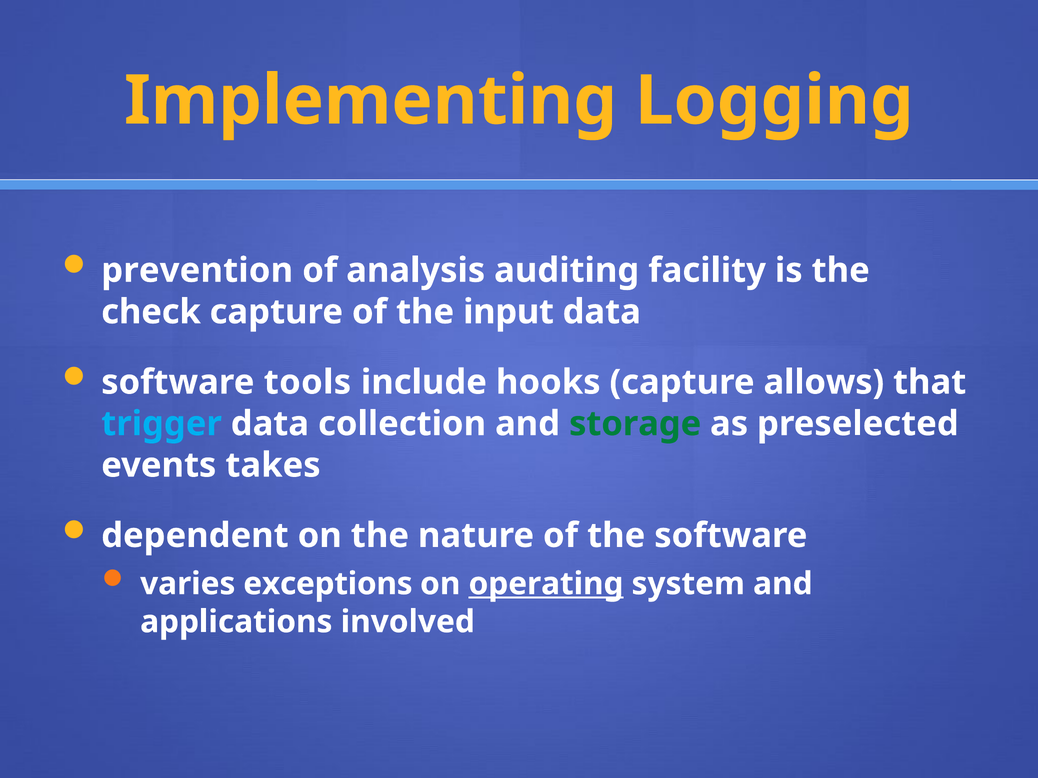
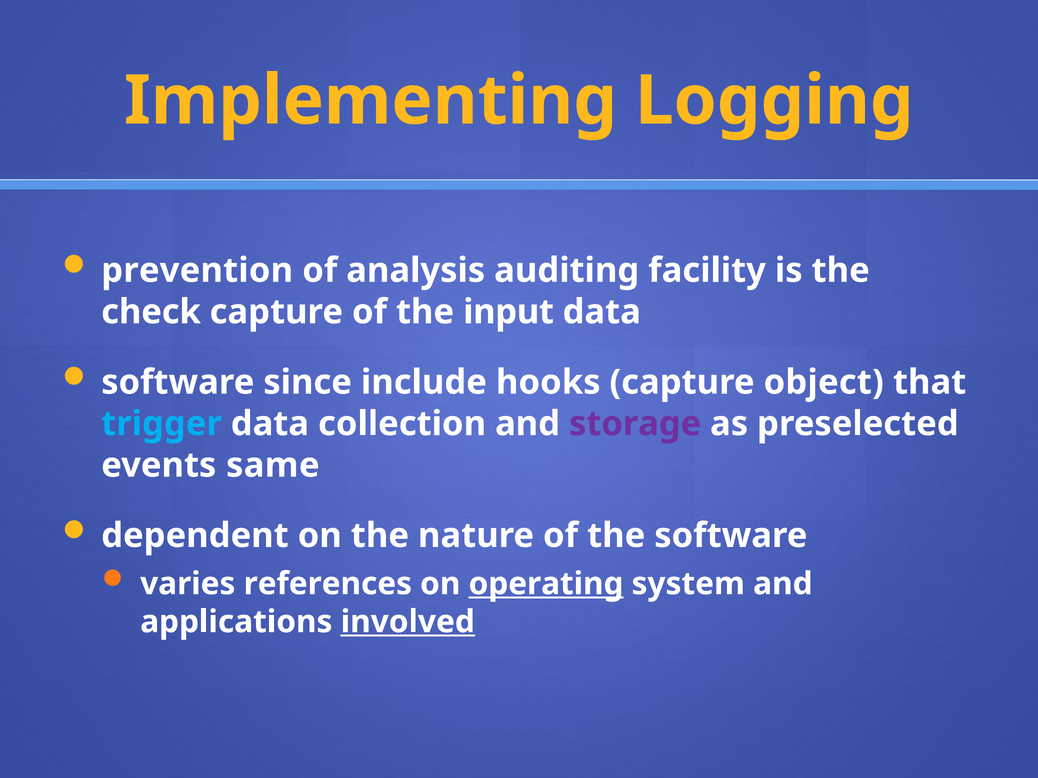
tools: tools -> since
allows: allows -> object
storage colour: green -> purple
takes: takes -> same
exceptions: exceptions -> references
involved underline: none -> present
